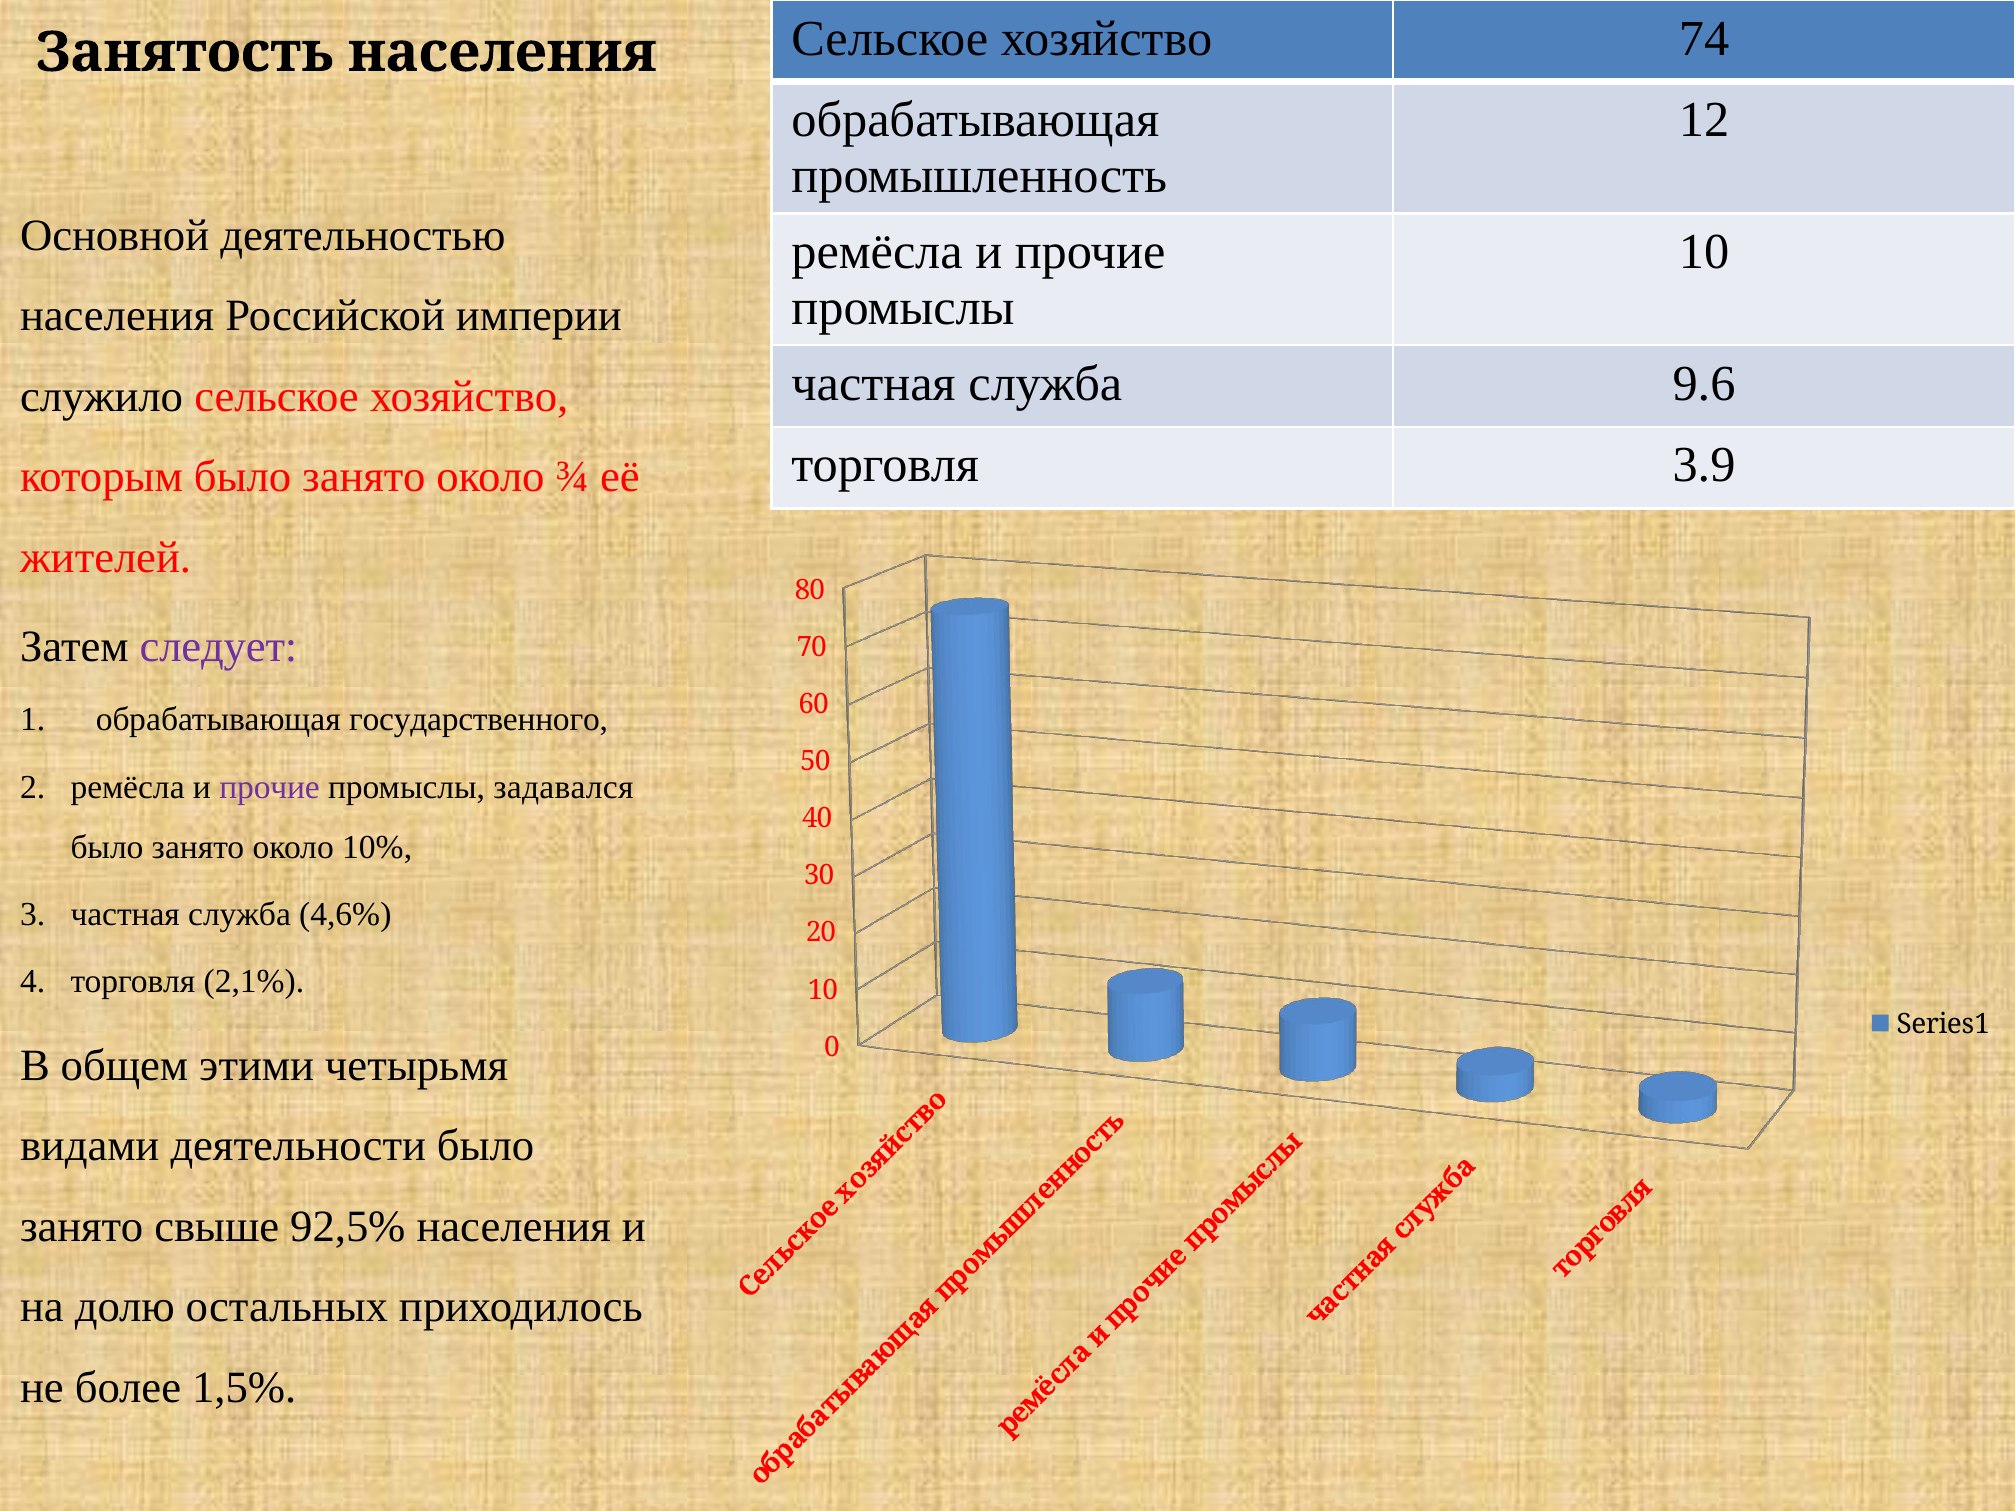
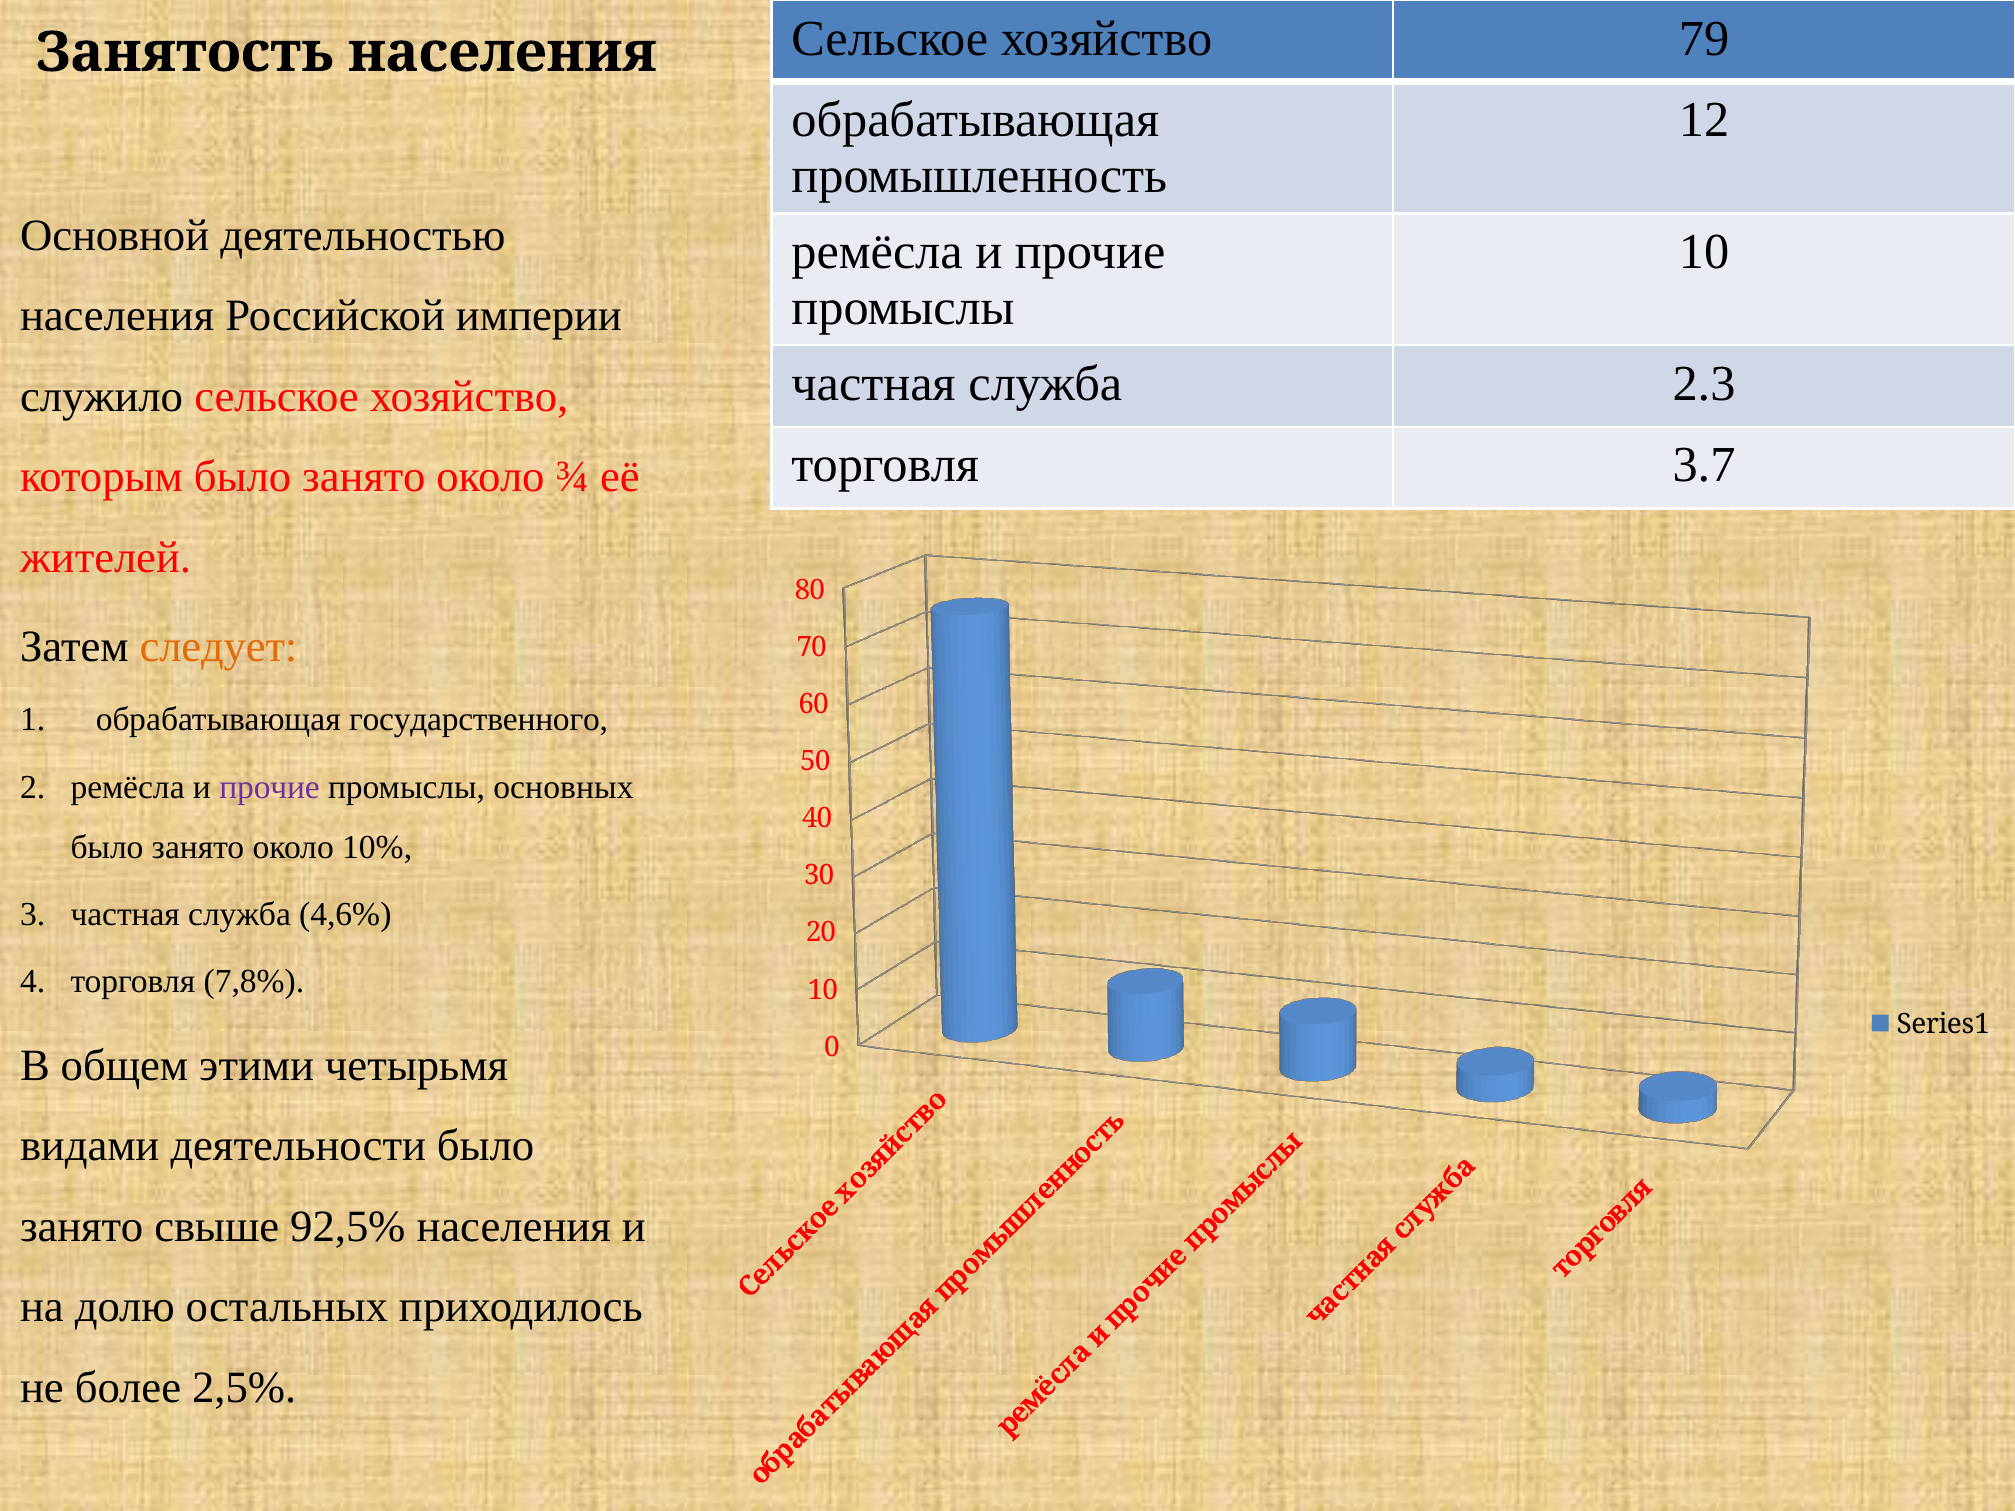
74: 74 -> 79
9.6: 9.6 -> 2.3
3.9: 3.9 -> 3.7
следует colour: purple -> orange
задавался: задавался -> основных
2,1%: 2,1% -> 7,8%
1,5%: 1,5% -> 2,5%
